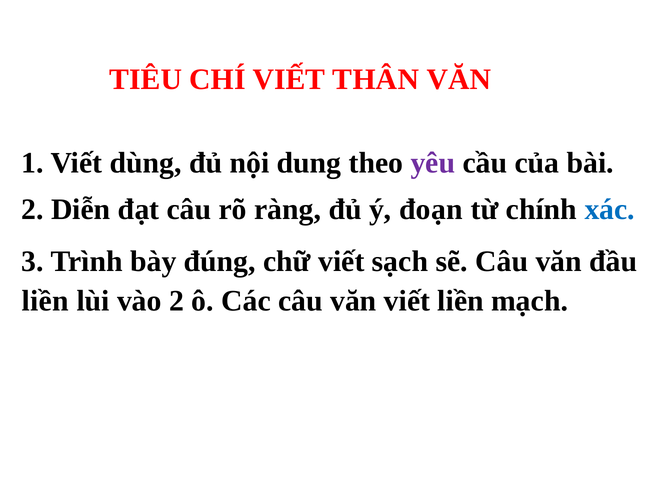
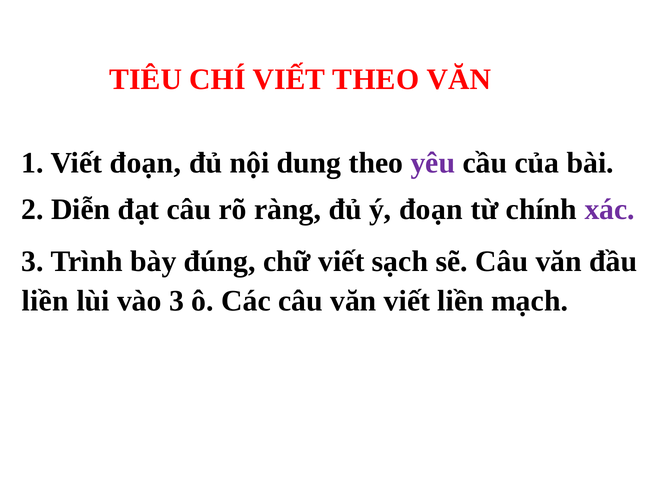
VIẾT THÂN: THÂN -> THEO
Viết dùng: dùng -> đoạn
xác colour: blue -> purple
vào 2: 2 -> 3
